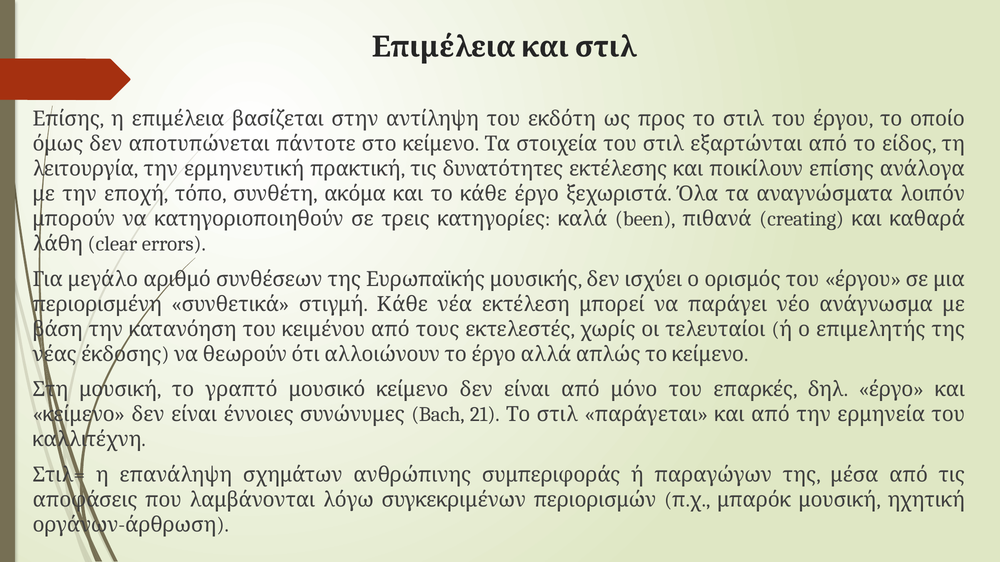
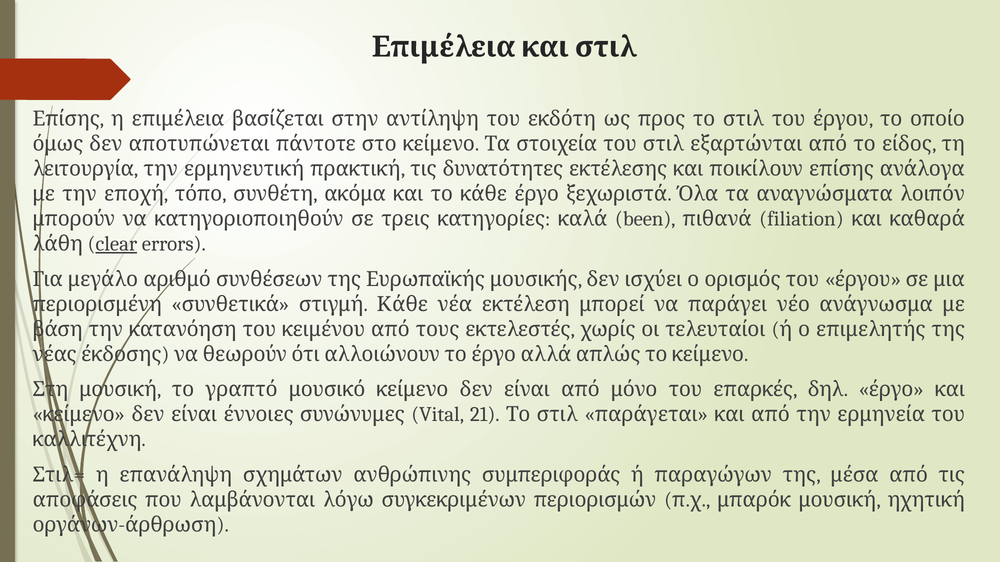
creating: creating -> filiation
clear underline: none -> present
Bach: Bach -> Vital
